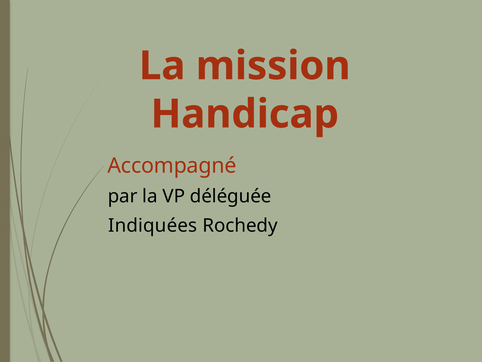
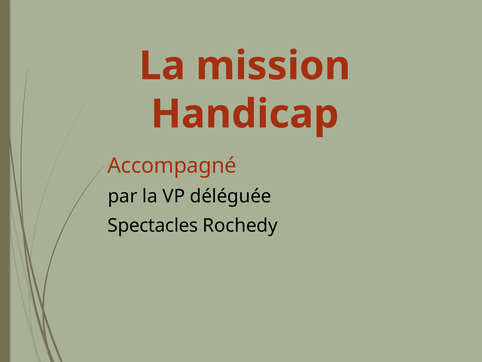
Indiquées: Indiquées -> Spectacles
